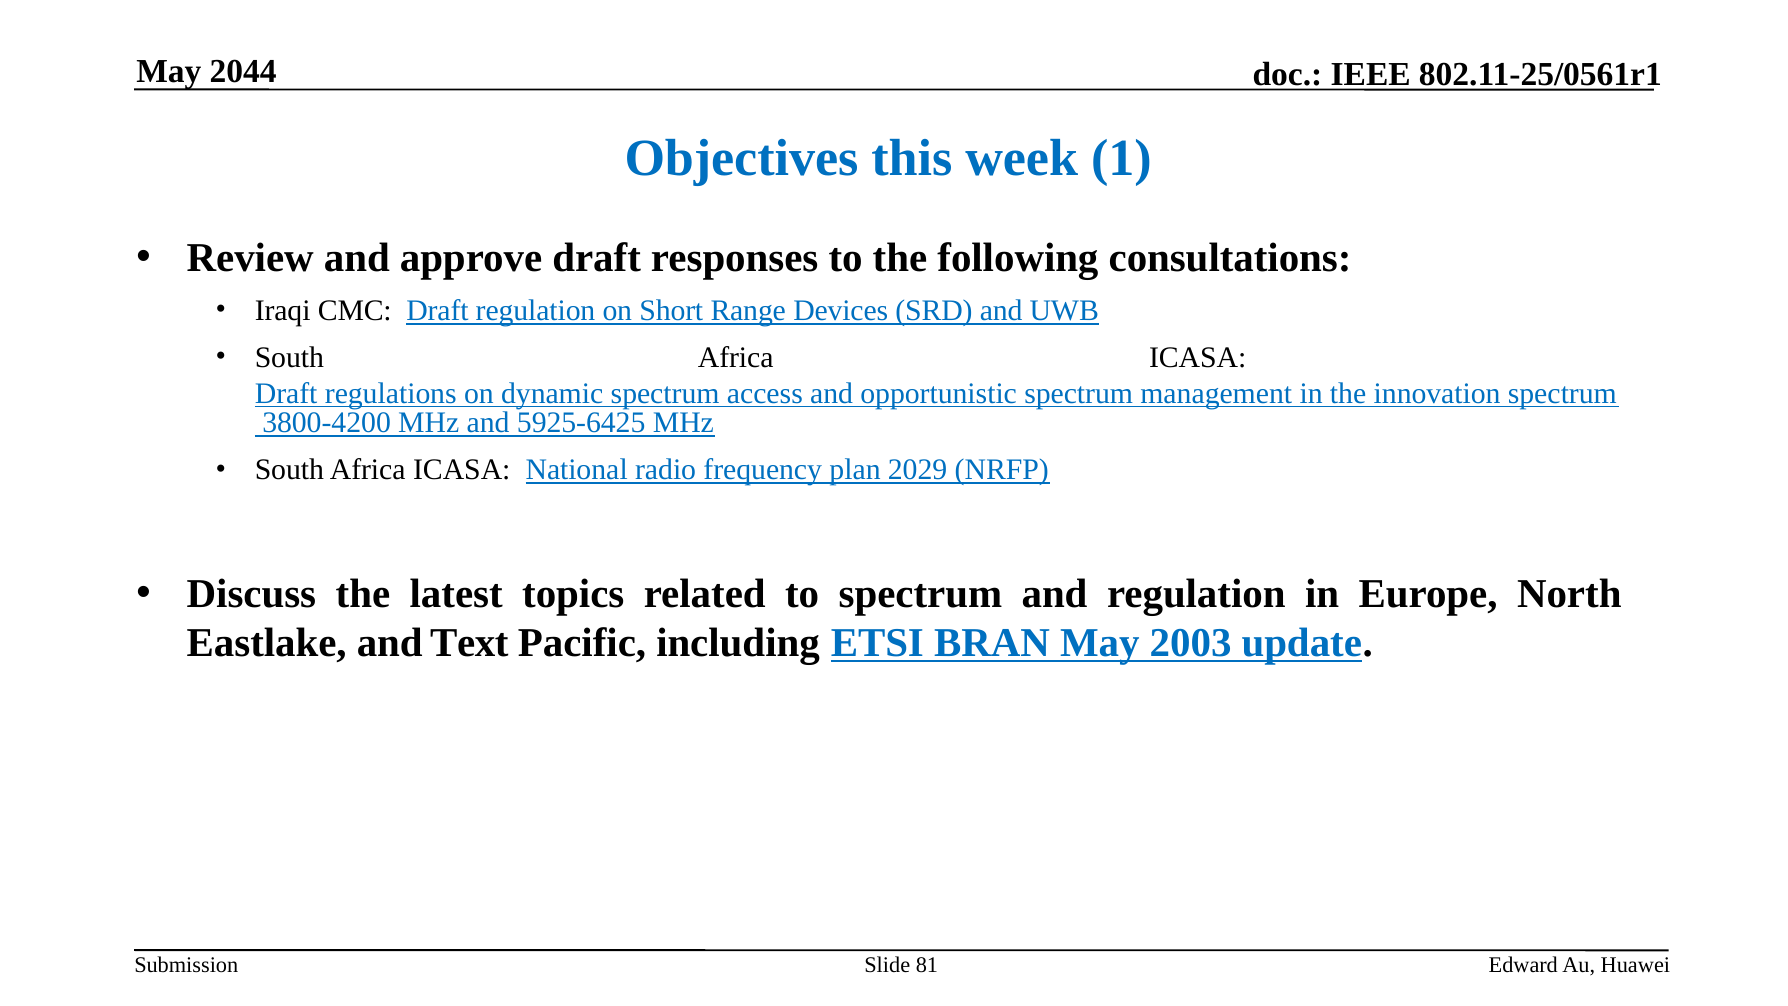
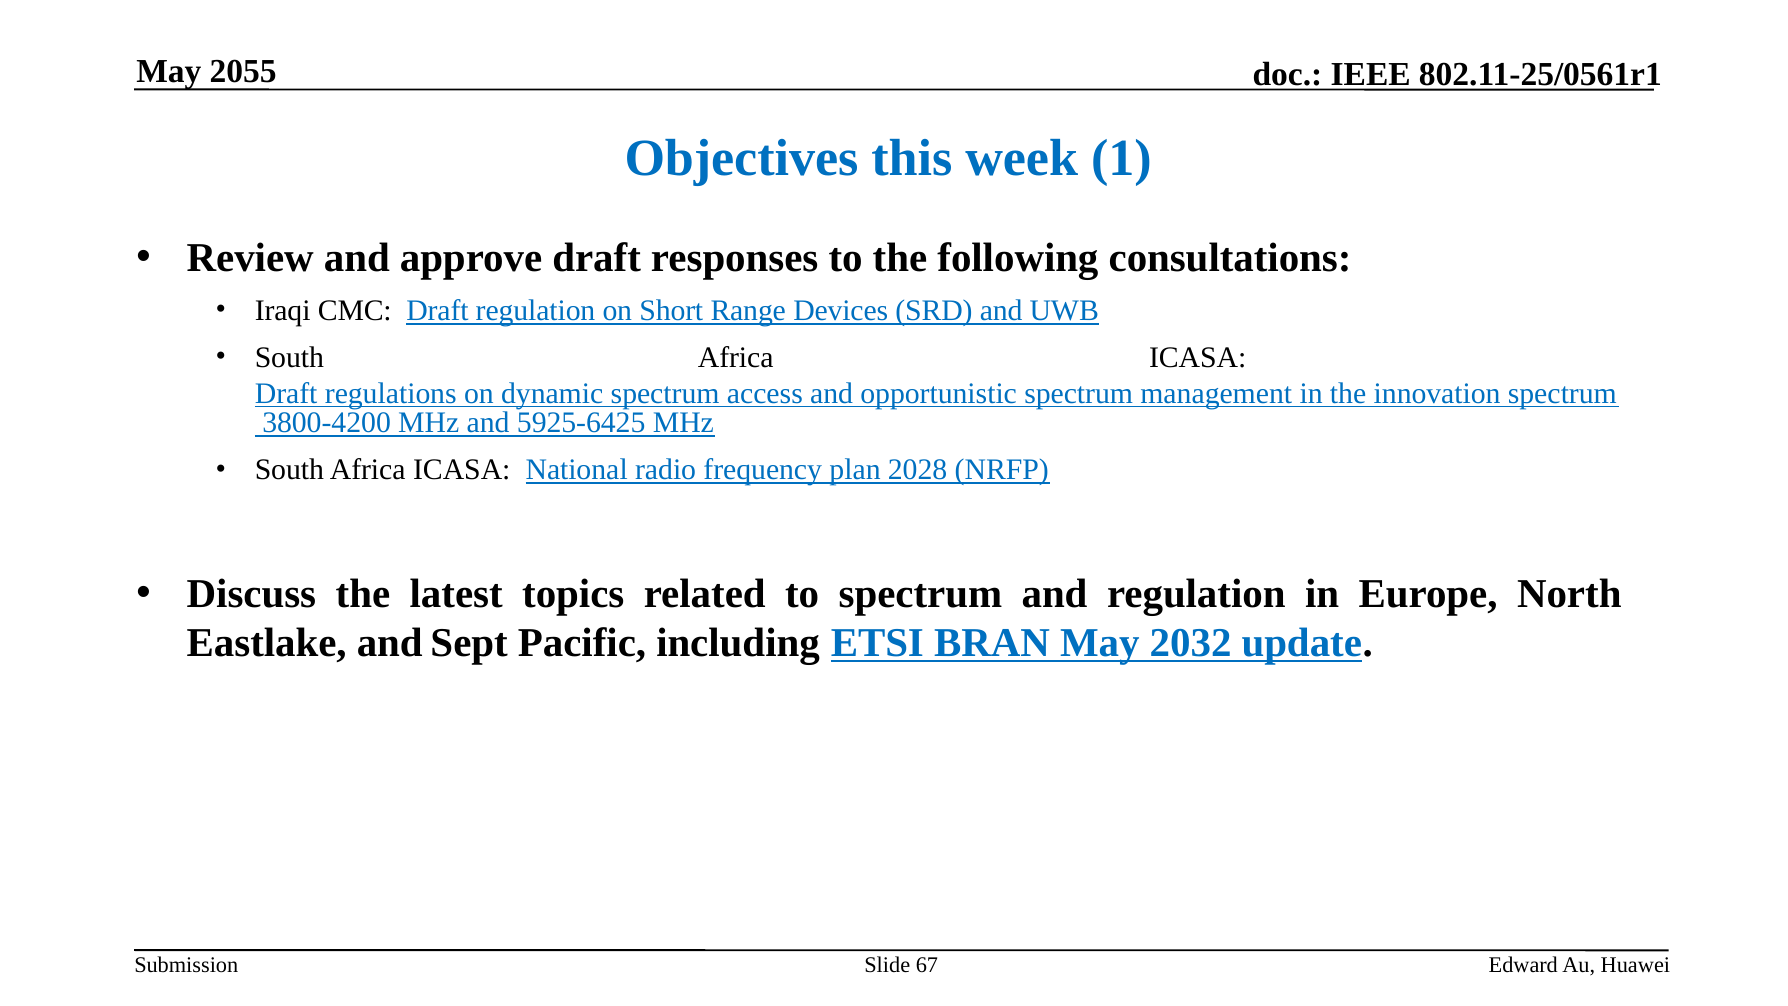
2044: 2044 -> 2055
2029: 2029 -> 2028
Text: Text -> Sept
2003: 2003 -> 2032
81: 81 -> 67
